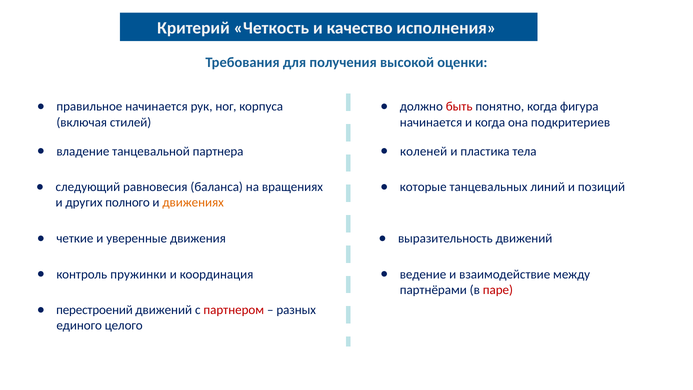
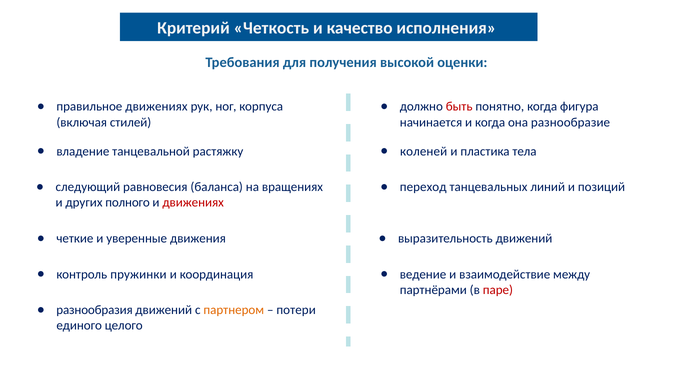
правильное начинается: начинается -> движениях
подкритериев: подкритериев -> разнообразие
партнера: партнера -> растяжку
которые: которые -> переход
движениях at (193, 203) colour: orange -> red
перестроений: перестроений -> разнообразия
партнером colour: red -> orange
разных: разных -> потери
